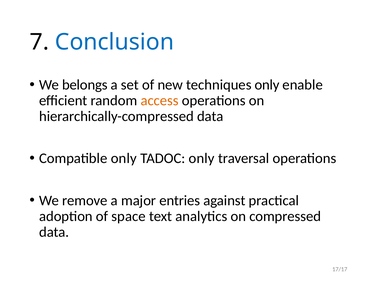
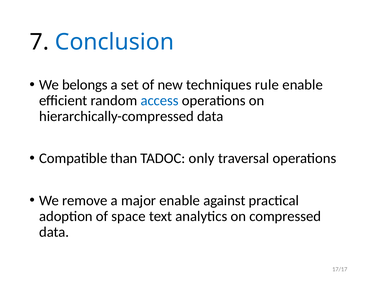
techniques only: only -> rule
access colour: orange -> blue
Compatible only: only -> than
major entries: entries -> enable
